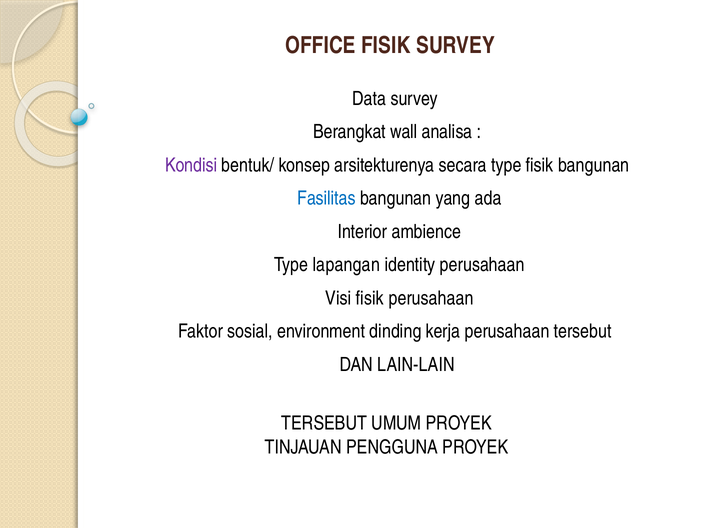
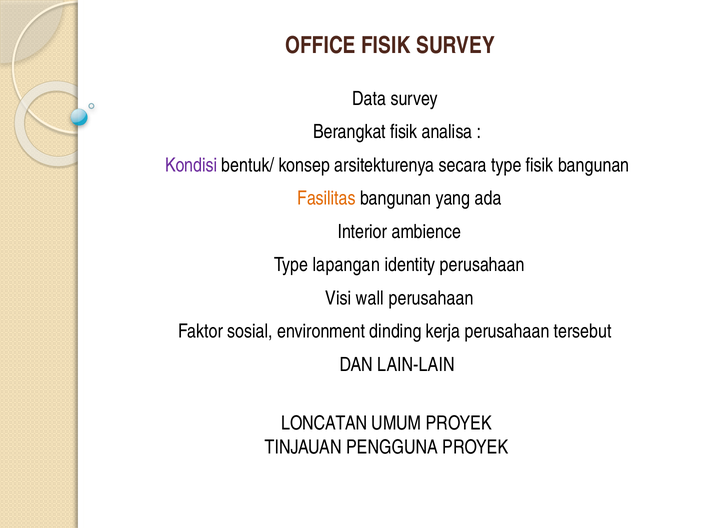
Berangkat wall: wall -> fisik
Fasilitas colour: blue -> orange
Visi fisik: fisik -> wall
TERSEBUT at (324, 423): TERSEBUT -> LONCATAN
